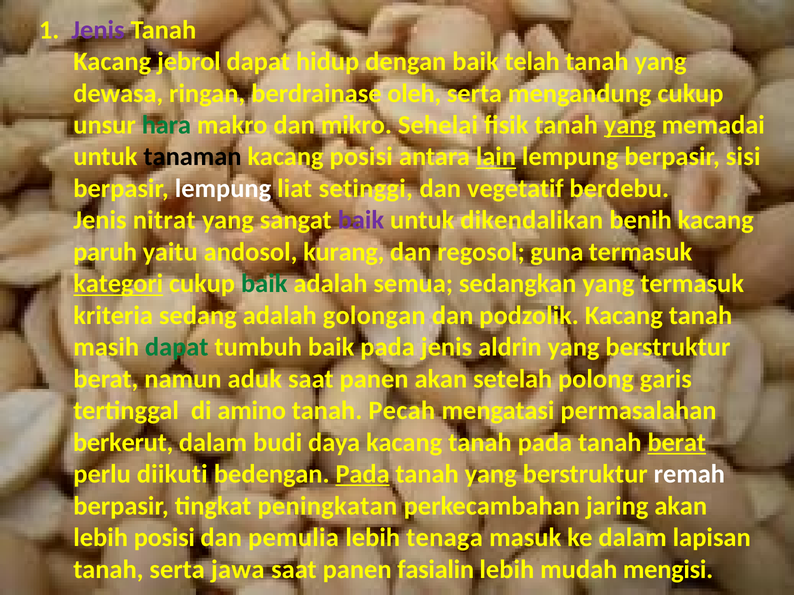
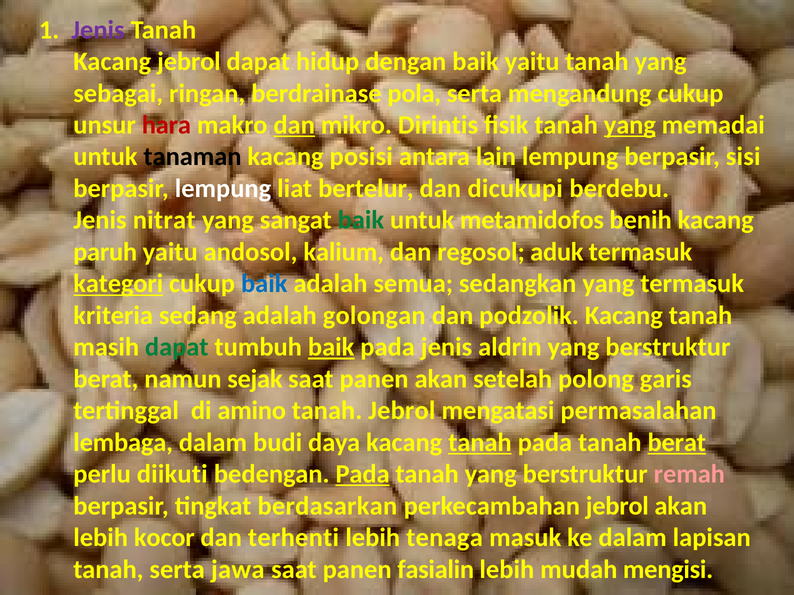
baik telah: telah -> yaitu
dewasa: dewasa -> sebagai
oleh: oleh -> pola
hara colour: green -> red
dan at (294, 125) underline: none -> present
Sehelai: Sehelai -> Dirintis
lain underline: present -> none
setinggi: setinggi -> bertelur
vegetatif: vegetatif -> dicukupi
baik at (361, 220) colour: purple -> green
dikendalikan: dikendalikan -> metamidofos
kurang: kurang -> kalium
guna: guna -> aduk
baik at (264, 284) colour: green -> blue
baik at (331, 347) underline: none -> present
aduk: aduk -> sejak
tanah Pecah: Pecah -> Jebrol
berkerut: berkerut -> lembaga
tanah at (480, 443) underline: none -> present
remah colour: white -> pink
peningkatan: peningkatan -> berdasarkan
perkecambahan jaring: jaring -> jebrol
lebih posisi: posisi -> kocor
pemulia: pemulia -> terhenti
